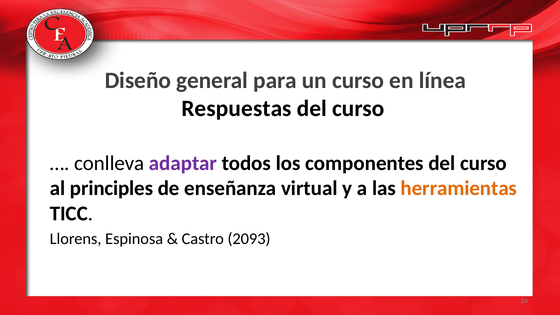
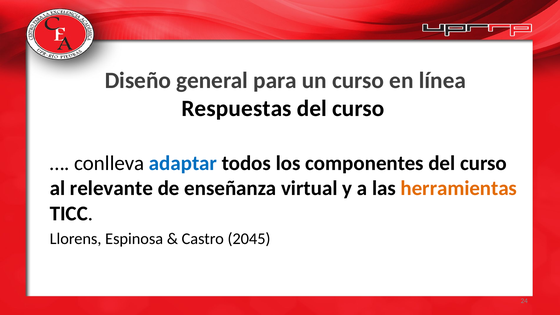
adaptar colour: purple -> blue
principles: principles -> relevante
2093: 2093 -> 2045
